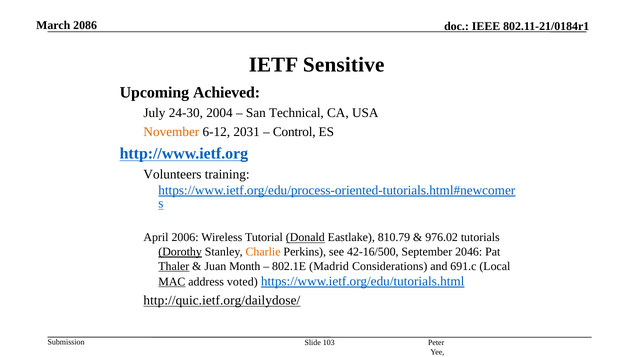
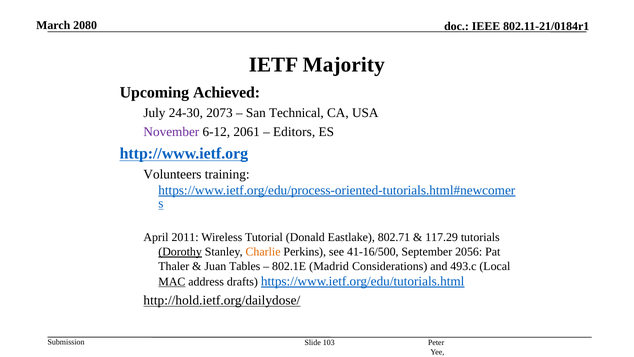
2086: 2086 -> 2080
Sensitive: Sensitive -> Majority
2004: 2004 -> 2073
November colour: orange -> purple
2031: 2031 -> 2061
Control: Control -> Editors
2006: 2006 -> 2011
Donald underline: present -> none
810.79: 810.79 -> 802.71
976.02: 976.02 -> 117.29
42-16/500: 42-16/500 -> 41-16/500
2046: 2046 -> 2056
Thaler underline: present -> none
Month: Month -> Tables
691.c: 691.c -> 493.c
voted: voted -> drafts
http://quic.ietf.org/dailydose/: http://quic.ietf.org/dailydose/ -> http://hold.ietf.org/dailydose/
